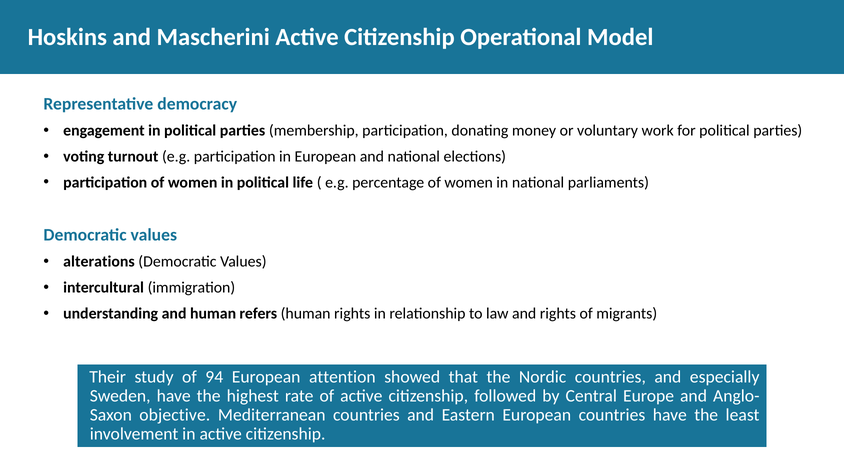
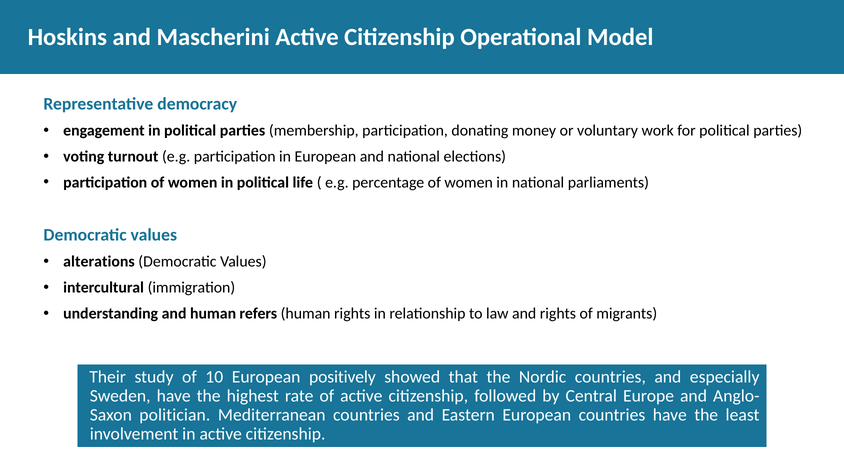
94: 94 -> 10
attention: attention -> positively
objective: objective -> politician
